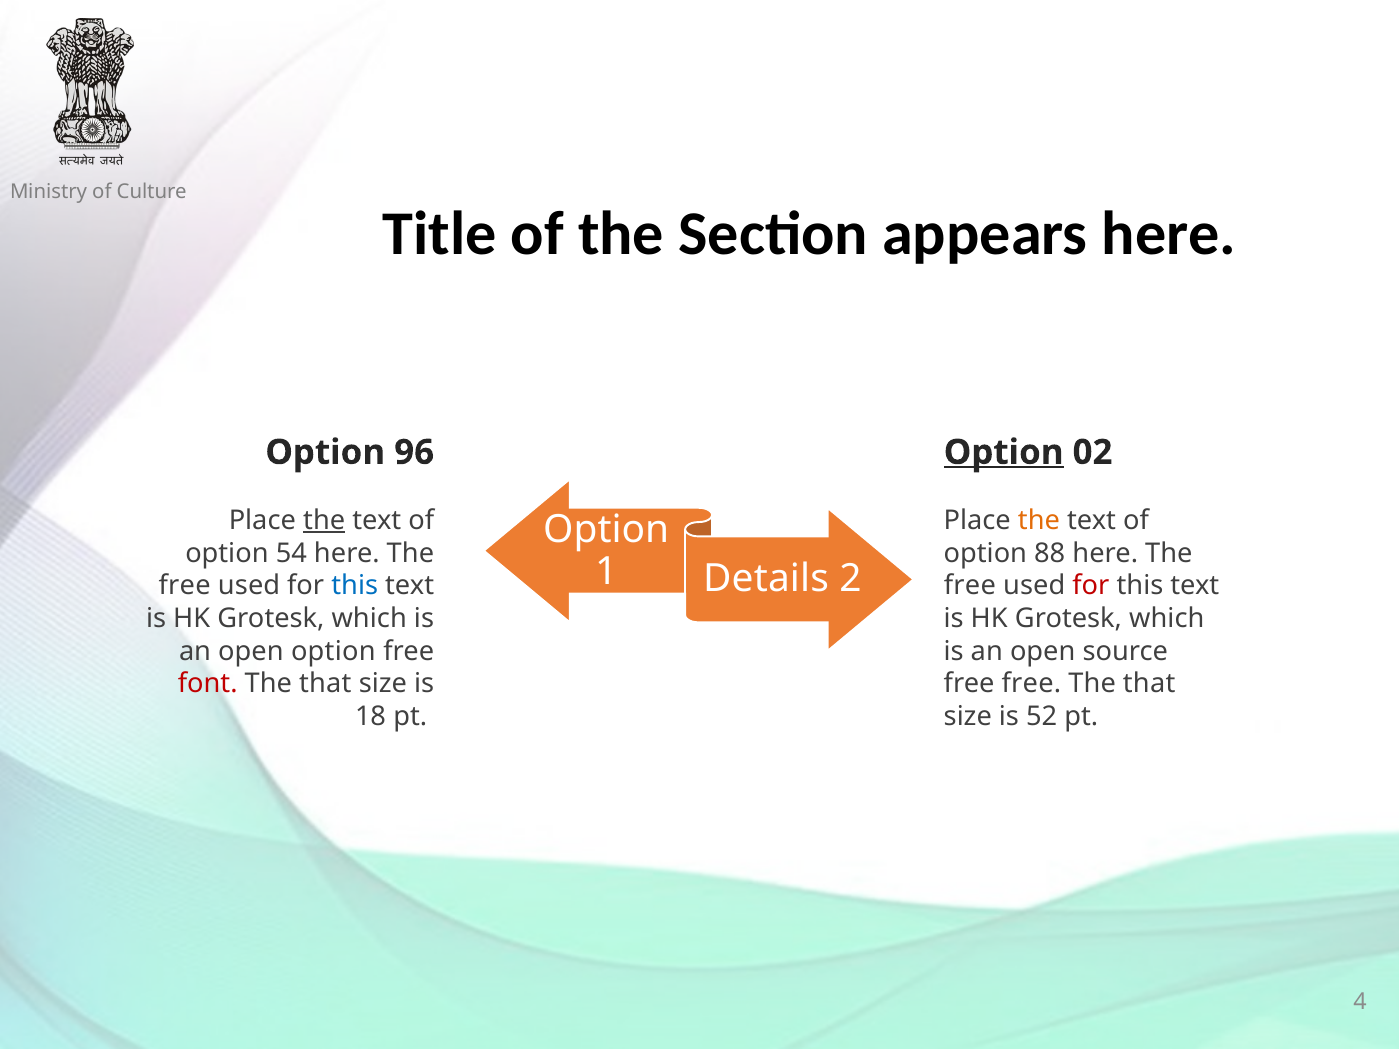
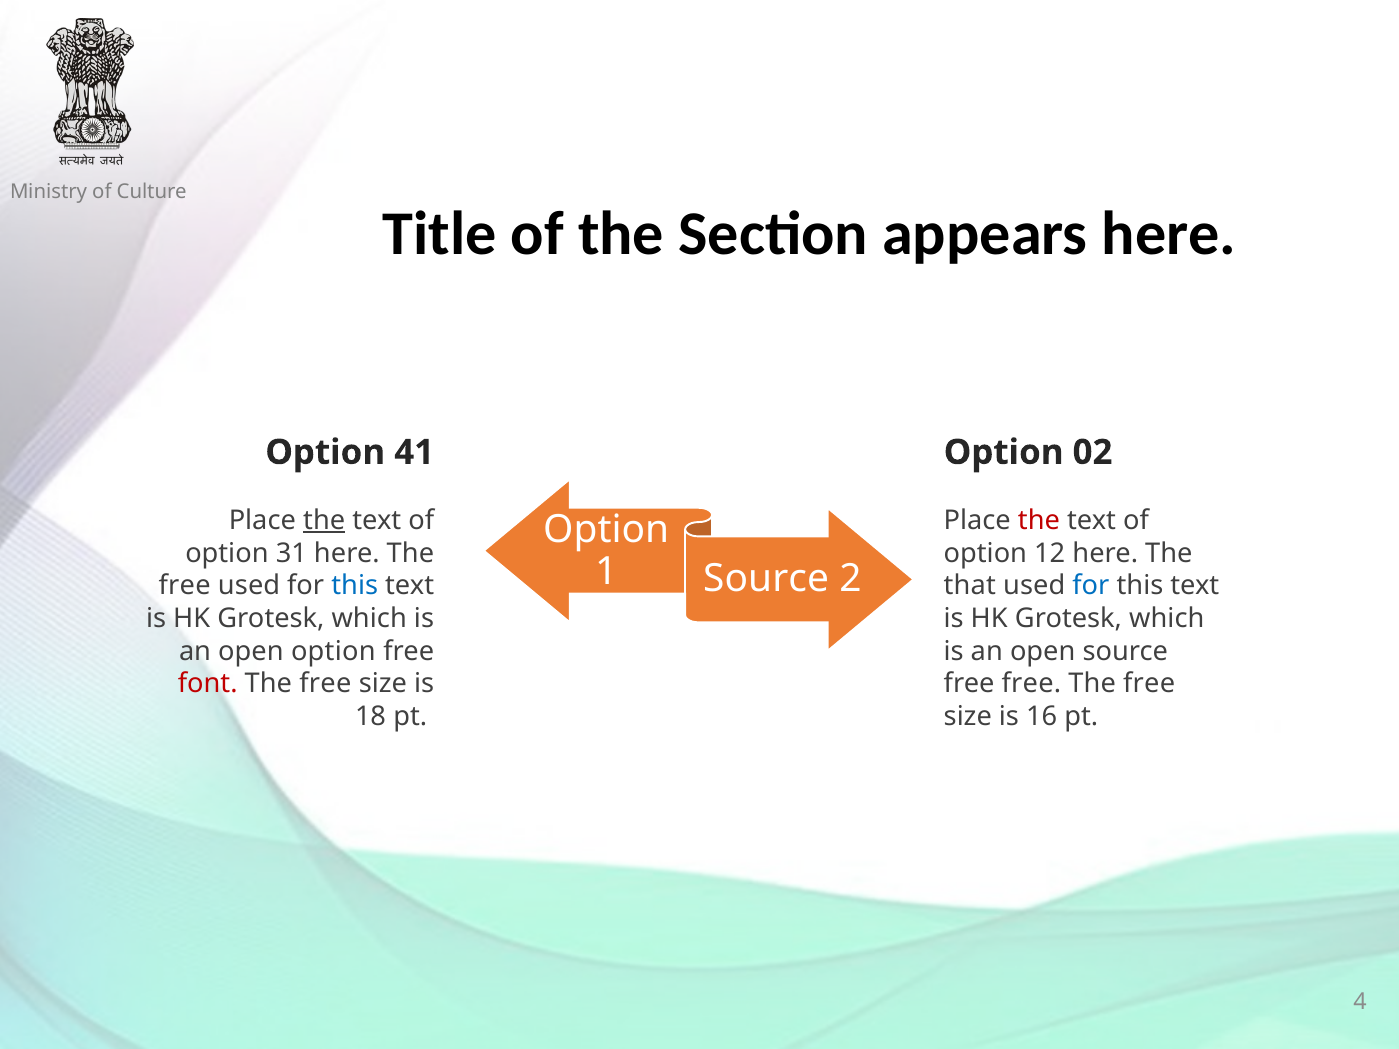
96: 96 -> 41
Option at (1004, 452) underline: present -> none
the at (1039, 521) colour: orange -> red
54: 54 -> 31
88: 88 -> 12
Details at (766, 578): Details -> Source
free at (970, 586): free -> that
for at (1091, 586) colour: red -> blue
that at (325, 684): that -> free
that at (1149, 684): that -> free
52: 52 -> 16
